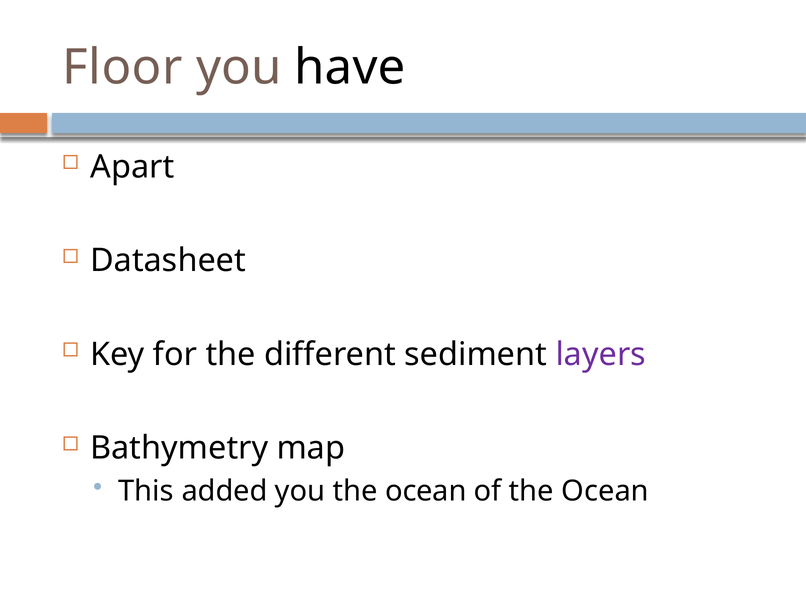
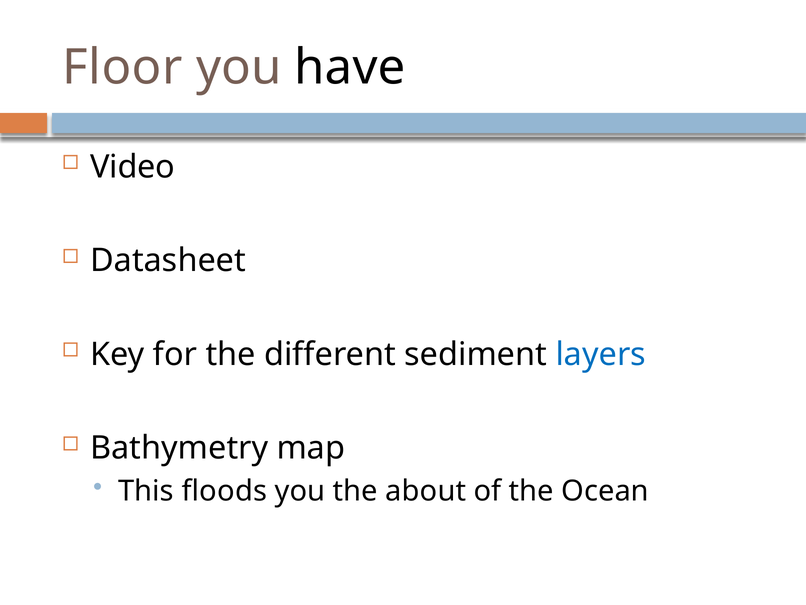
Apart: Apart -> Video
layers colour: purple -> blue
added: added -> floods
you the ocean: ocean -> about
